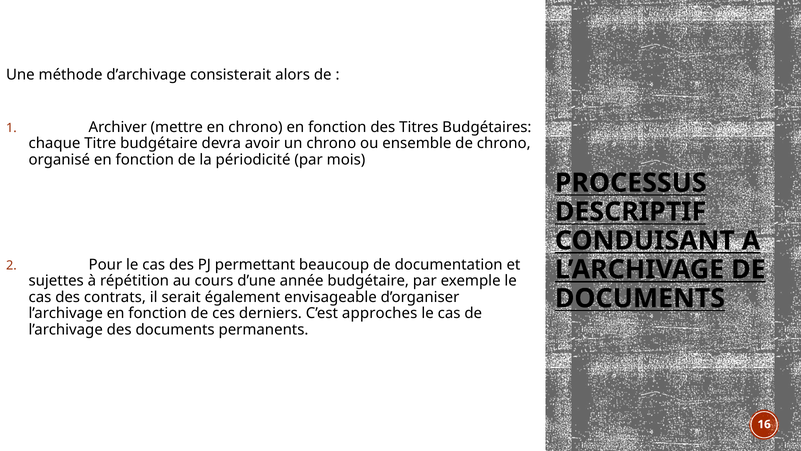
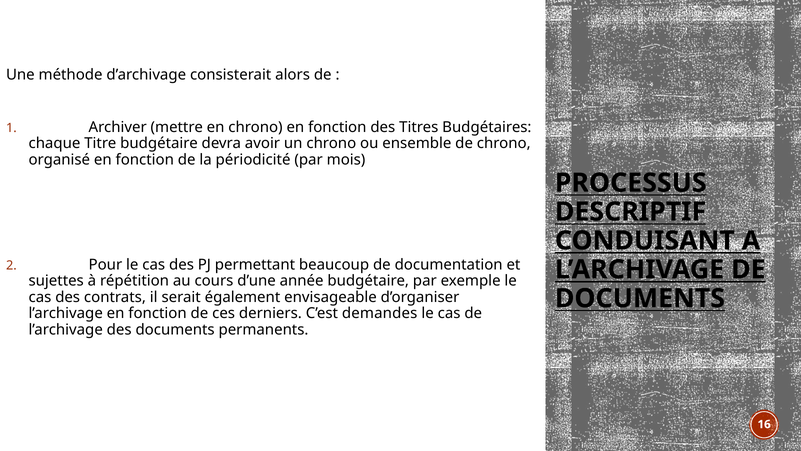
approches: approches -> demandes
